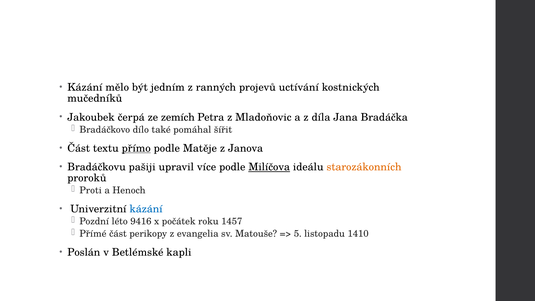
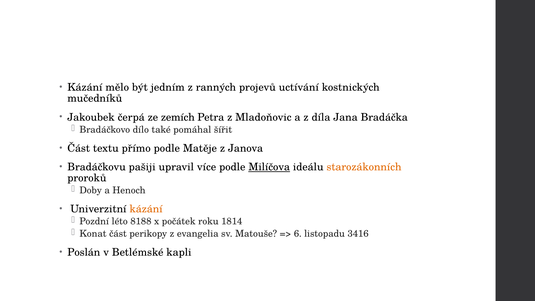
přímo underline: present -> none
Proti: Proti -> Doby
kázání at (146, 209) colour: blue -> orange
9416: 9416 -> 8188
1457: 1457 -> 1814
Přímé: Přímé -> Konat
5: 5 -> 6
1410: 1410 -> 3416
